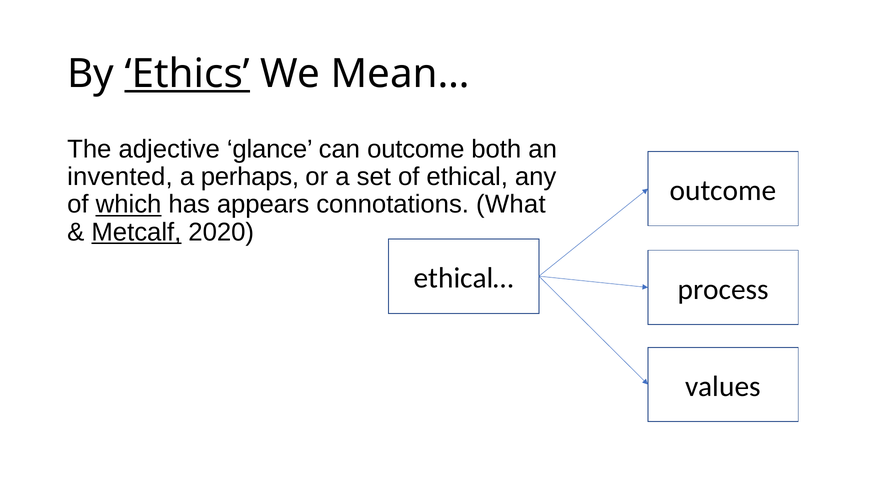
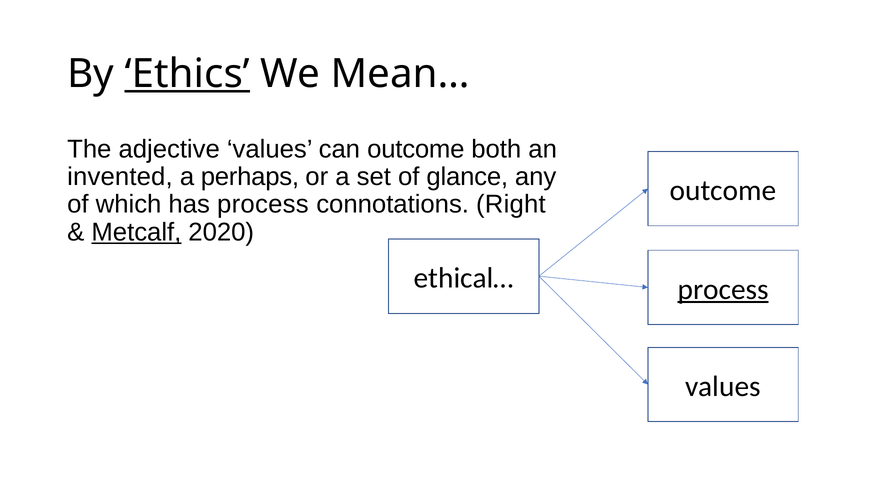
adjective glance: glance -> values
ethical: ethical -> glance
which underline: present -> none
has appears: appears -> process
What: What -> Right
process at (723, 290) underline: none -> present
